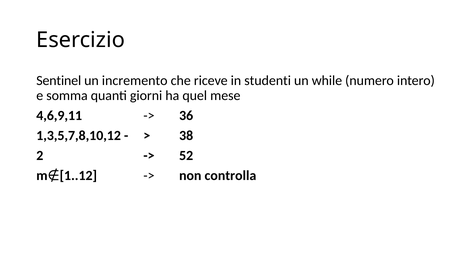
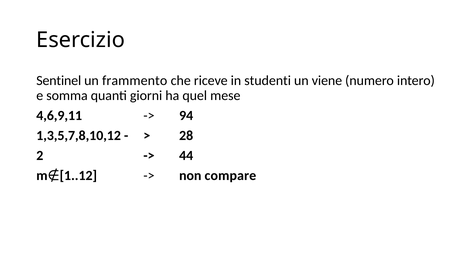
incremento: incremento -> frammento
while: while -> viene
36: 36 -> 94
38: 38 -> 28
52: 52 -> 44
controlla: controlla -> compare
